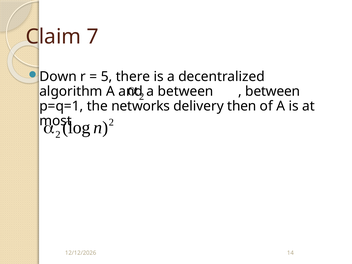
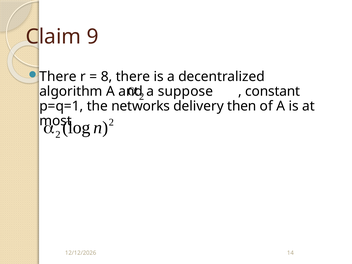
7: 7 -> 9
Down at (58, 77): Down -> There
5: 5 -> 8
a between: between -> suppose
between at (273, 91): between -> constant
